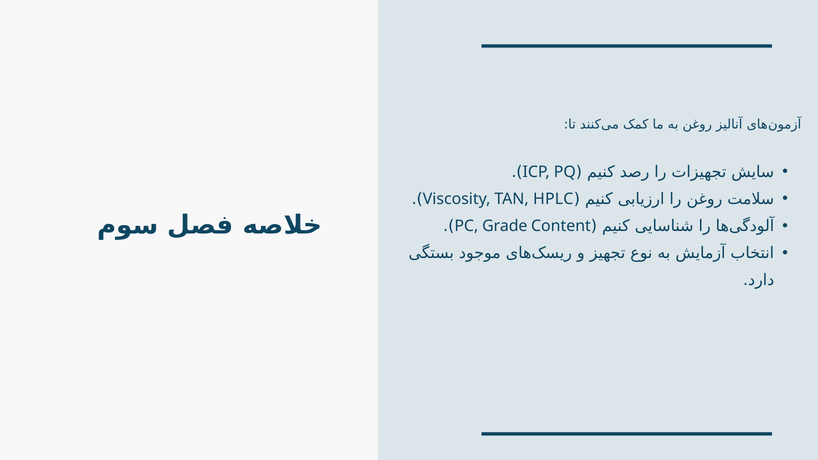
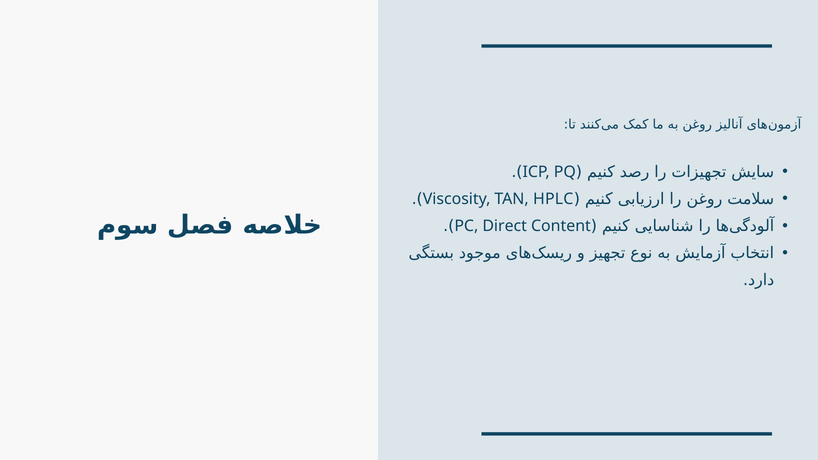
Grade: Grade -> Direct
